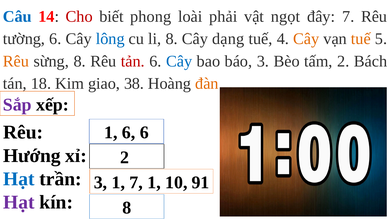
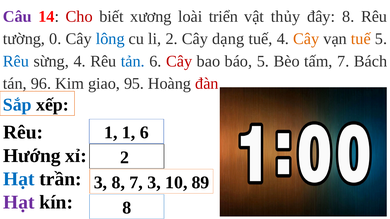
Câu colour: blue -> purple
phong: phong -> xương
phải: phải -> triển
ngọt: ngọt -> thủy
đây 7: 7 -> 8
tường 6: 6 -> 0
li 8: 8 -> 2
Rêu at (16, 61) colour: orange -> blue
sừng 8: 8 -> 4
tản colour: red -> blue
Cây at (179, 61) colour: blue -> red
báo 3: 3 -> 5
tấm 2: 2 -> 7
18: 18 -> 96
38: 38 -> 95
đàn colour: orange -> red
Sắp colour: purple -> blue
1 6: 6 -> 1
3 1: 1 -> 8
7 1: 1 -> 3
91: 91 -> 89
